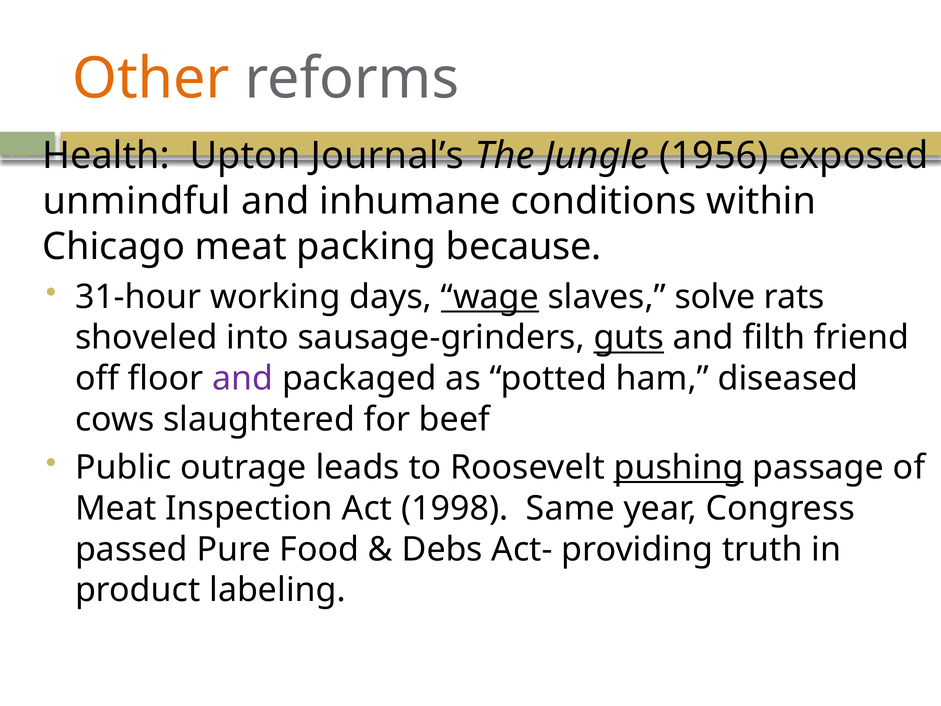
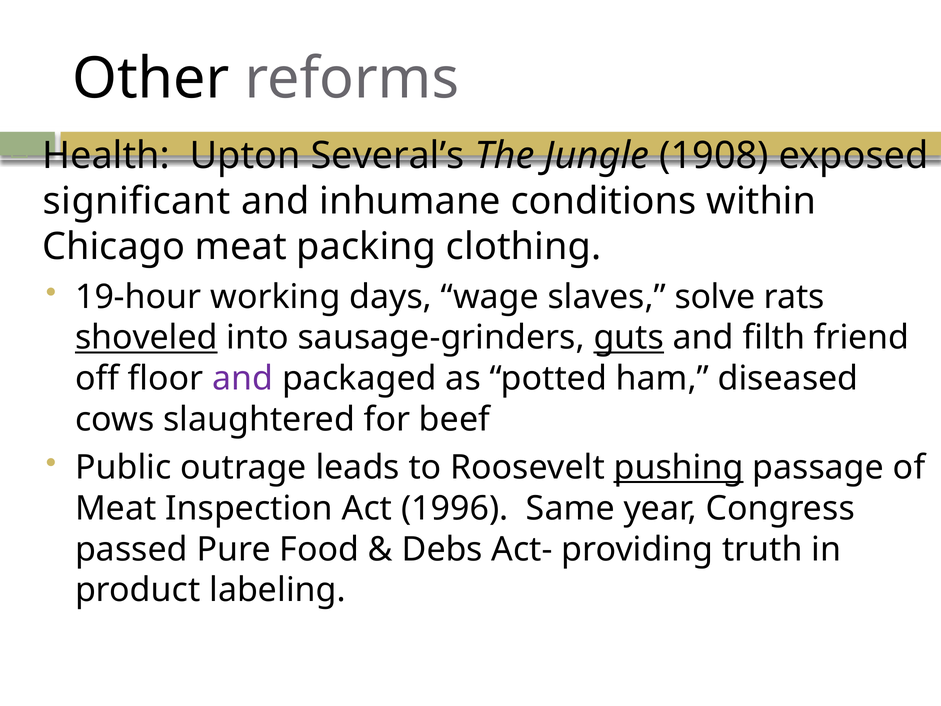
Other colour: orange -> black
Journal’s: Journal’s -> Several’s
1956: 1956 -> 1908
unmindful: unmindful -> significant
because: because -> clothing
31-hour: 31-hour -> 19-hour
wage underline: present -> none
shoveled underline: none -> present
1998: 1998 -> 1996
